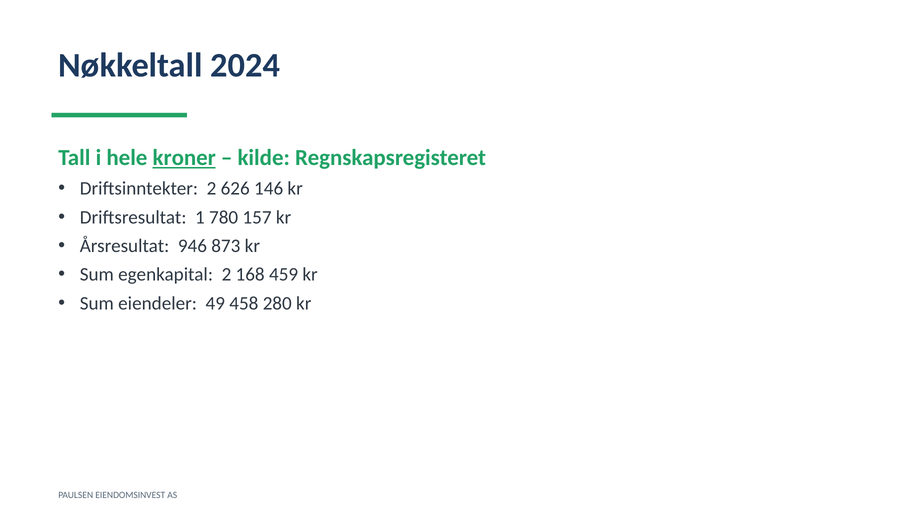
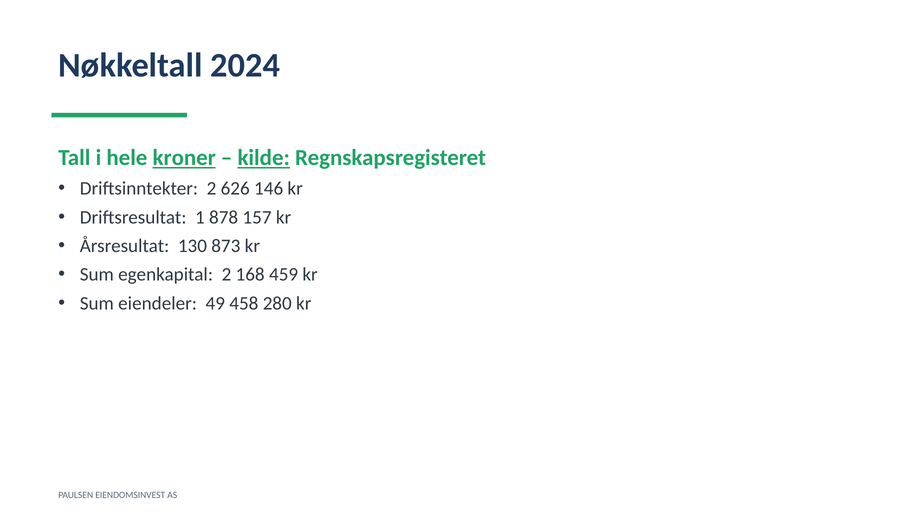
kilde underline: none -> present
780: 780 -> 878
946: 946 -> 130
